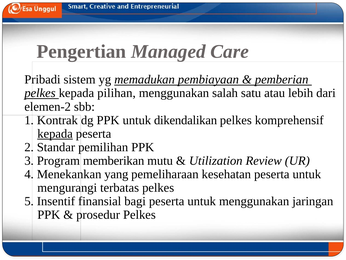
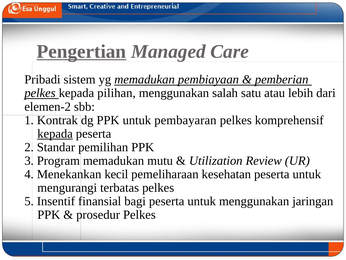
Pengertian underline: none -> present
dikendalikan: dikendalikan -> pembayaran
Program memberikan: memberikan -> memadukan
yang: yang -> kecil
